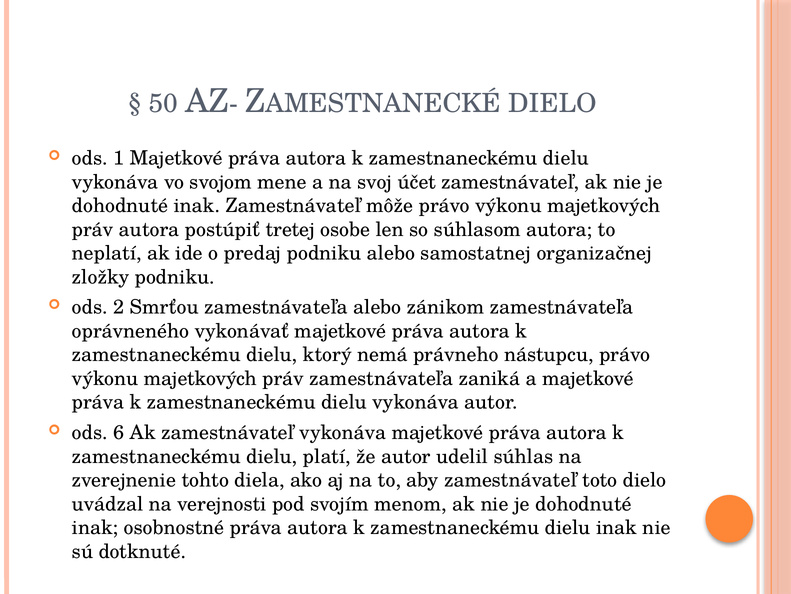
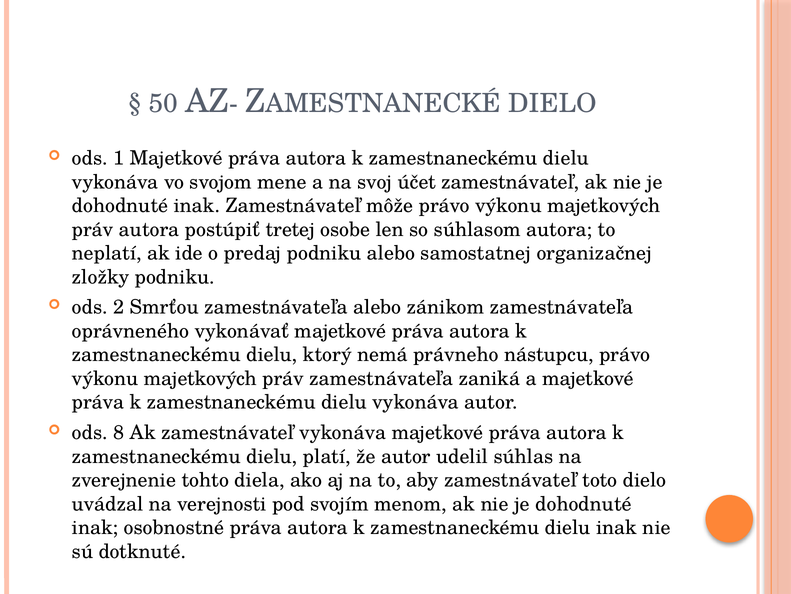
6: 6 -> 8
